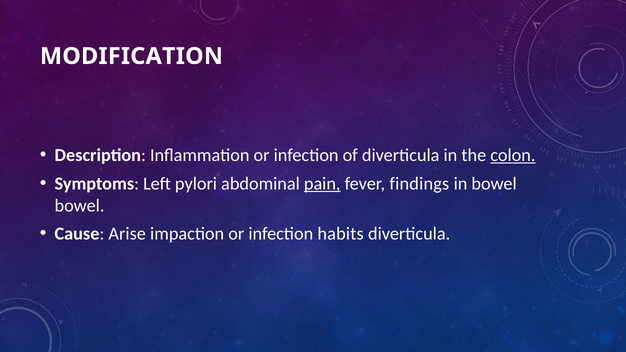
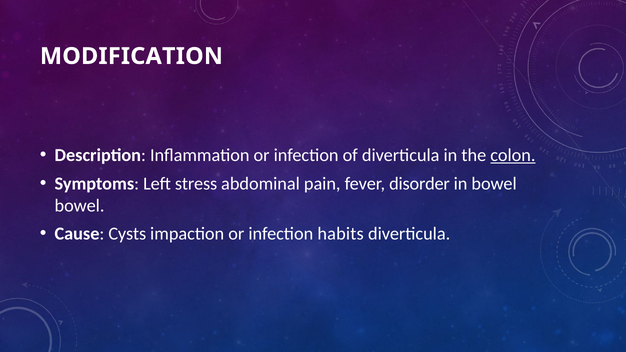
pylori: pylori -> stress
pain underline: present -> none
findings: findings -> disorder
Arise: Arise -> Cysts
